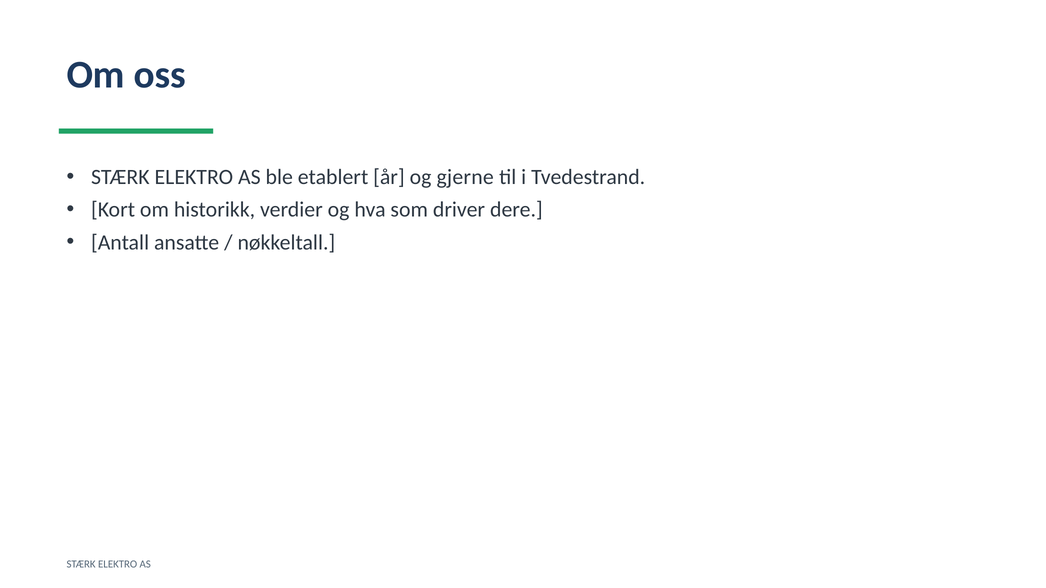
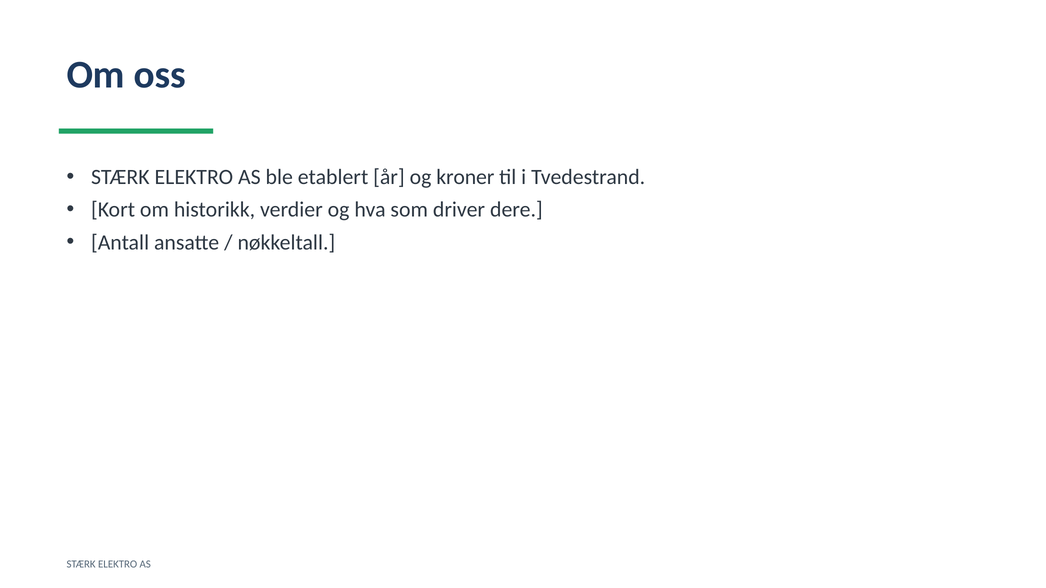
gjerne: gjerne -> kroner
